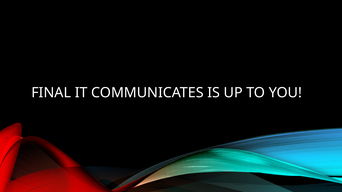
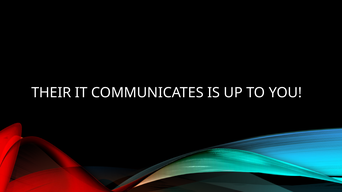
FINAL: FINAL -> THEIR
